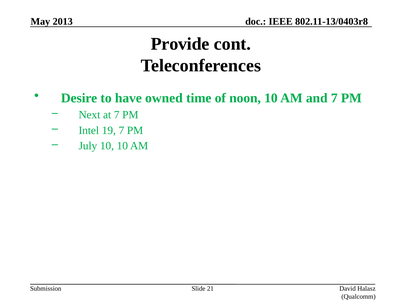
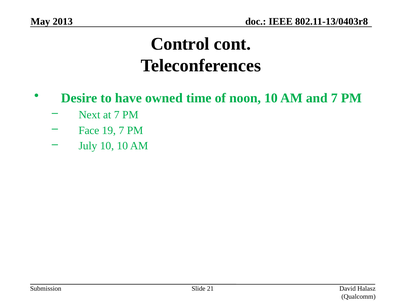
Provide: Provide -> Control
Intel: Intel -> Face
